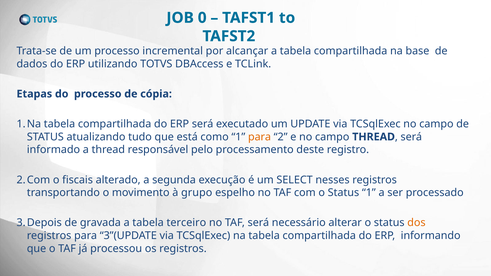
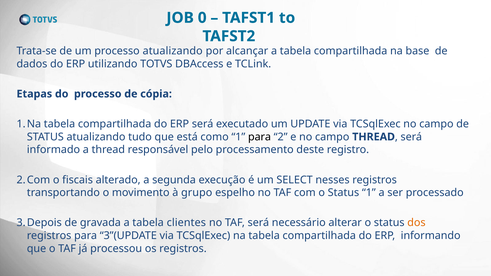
processo incremental: incremental -> atualizando
para at (260, 137) colour: orange -> black
terceiro: terceiro -> clientes
